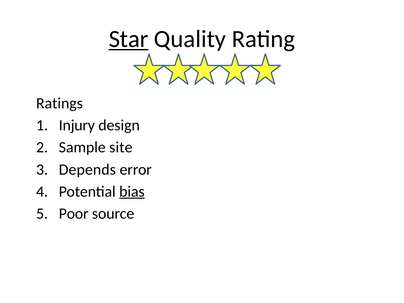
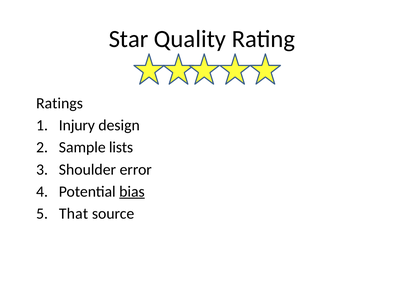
Star underline: present -> none
site: site -> lists
Depends: Depends -> Shoulder
Poor: Poor -> That
